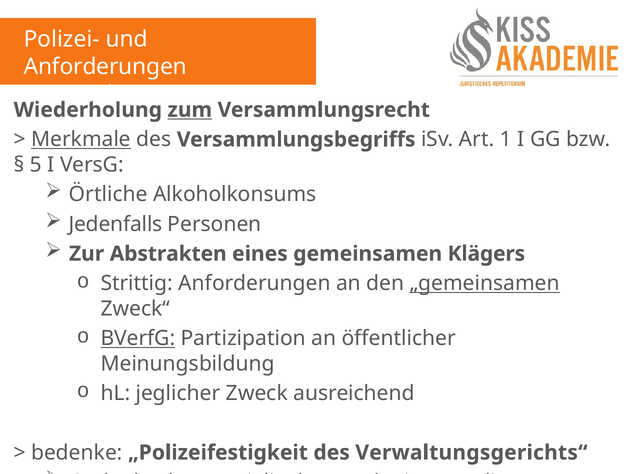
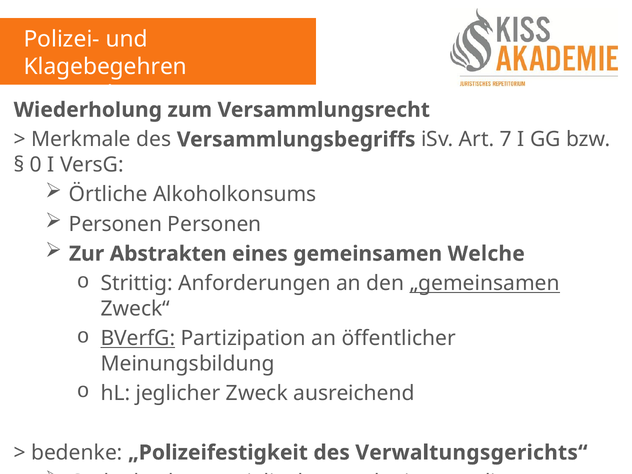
Anforderungen at (105, 67): Anforderungen -> Klagebegehren
zum underline: present -> none
Merkmale underline: present -> none
1: 1 -> 7
5: 5 -> 0
Jedenfalls at (116, 224): Jedenfalls -> Personen
Klägers: Klägers -> Welche
